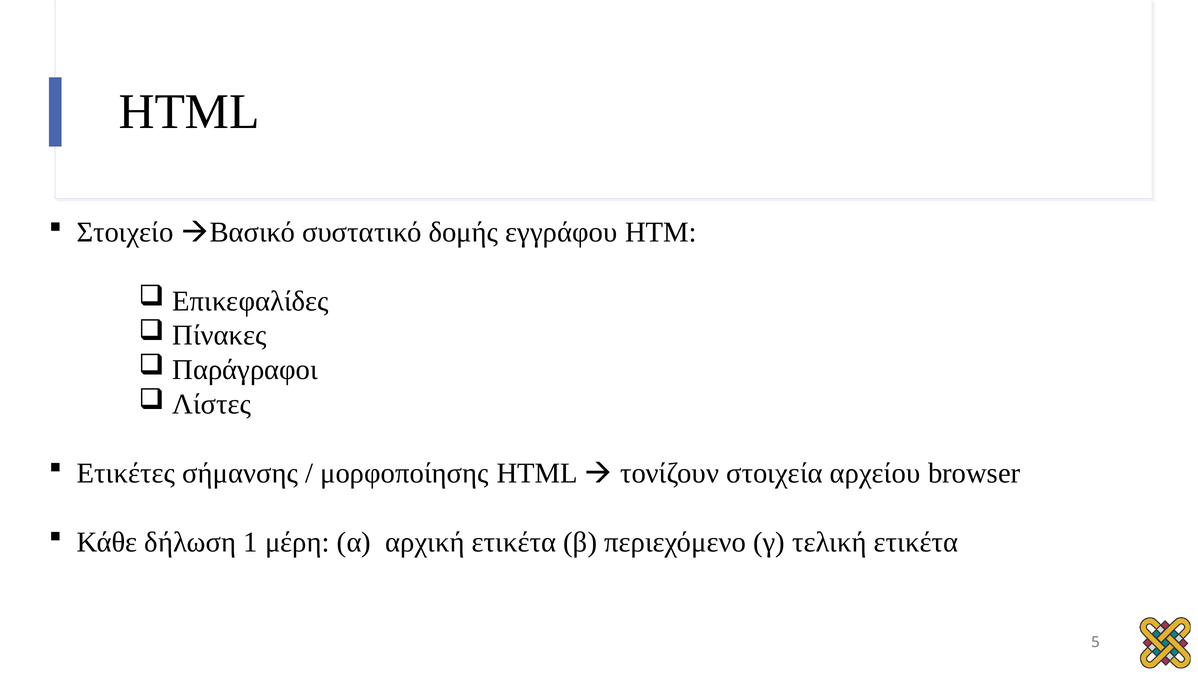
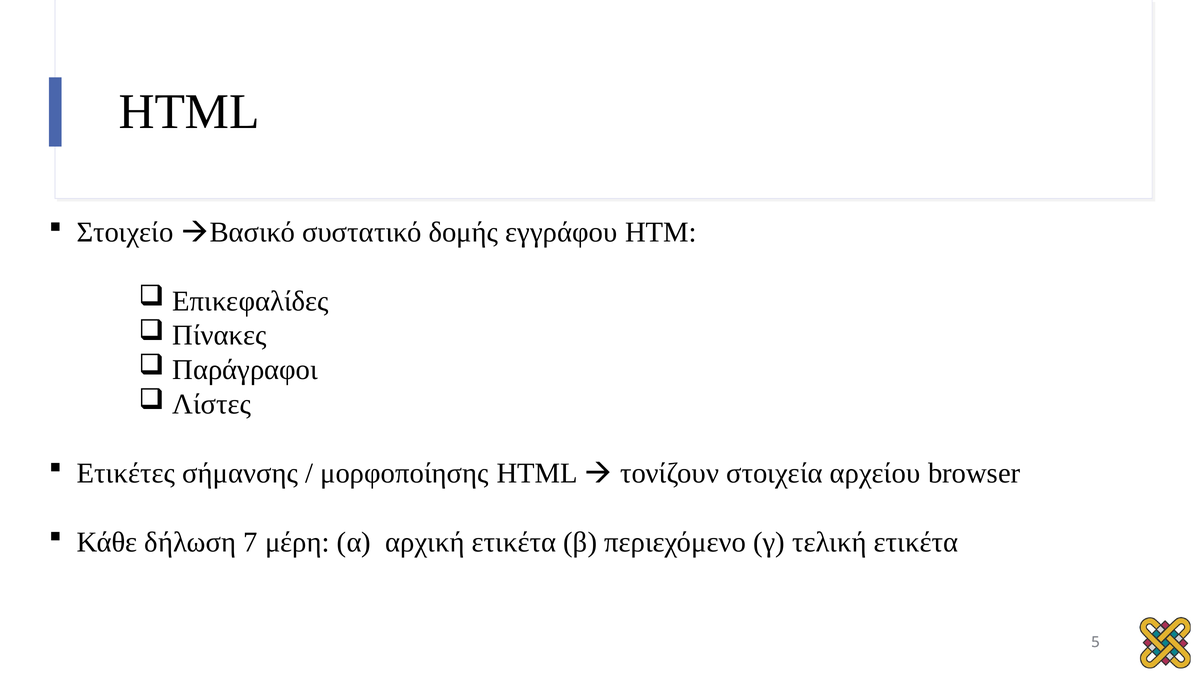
1: 1 -> 7
